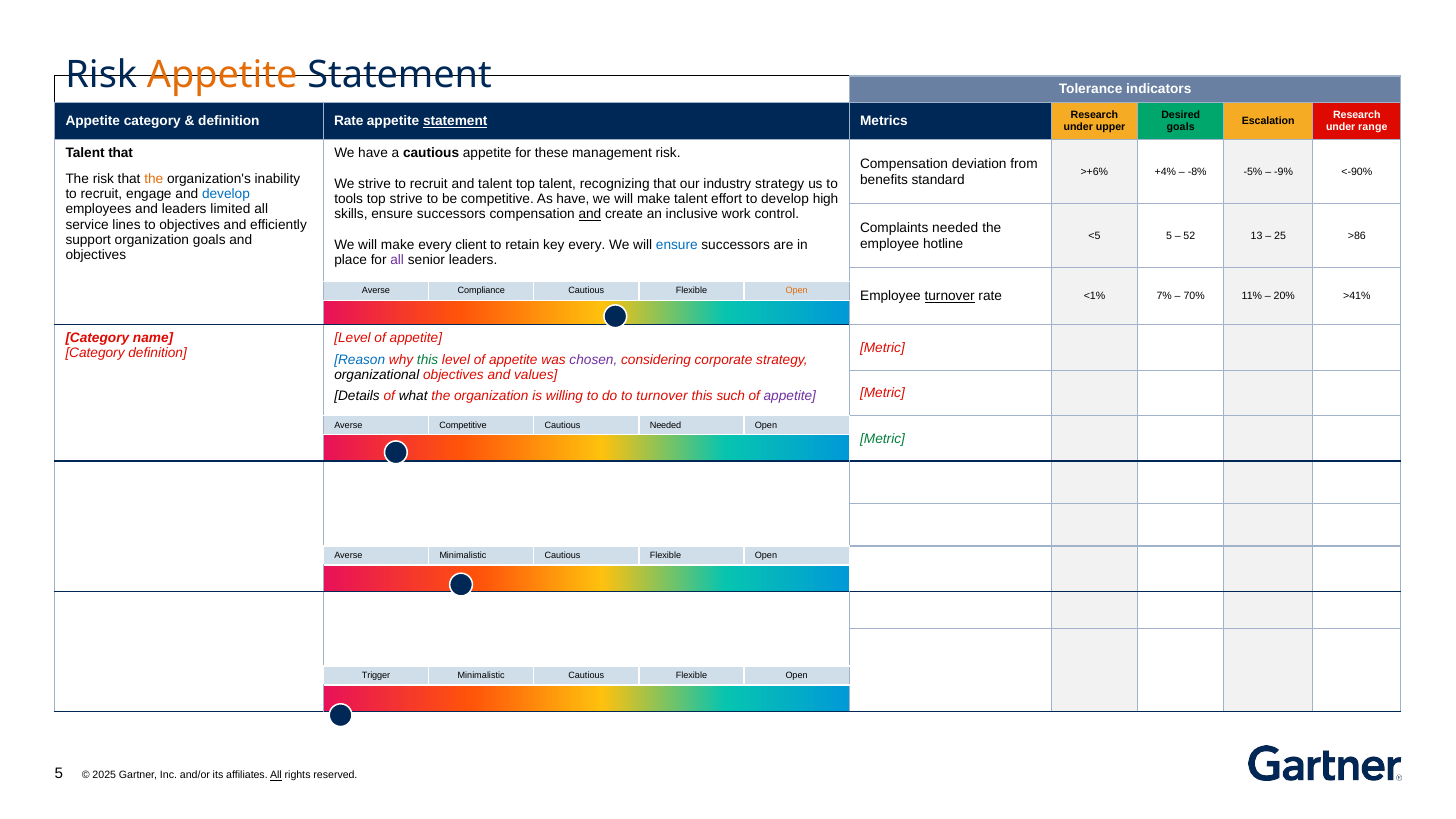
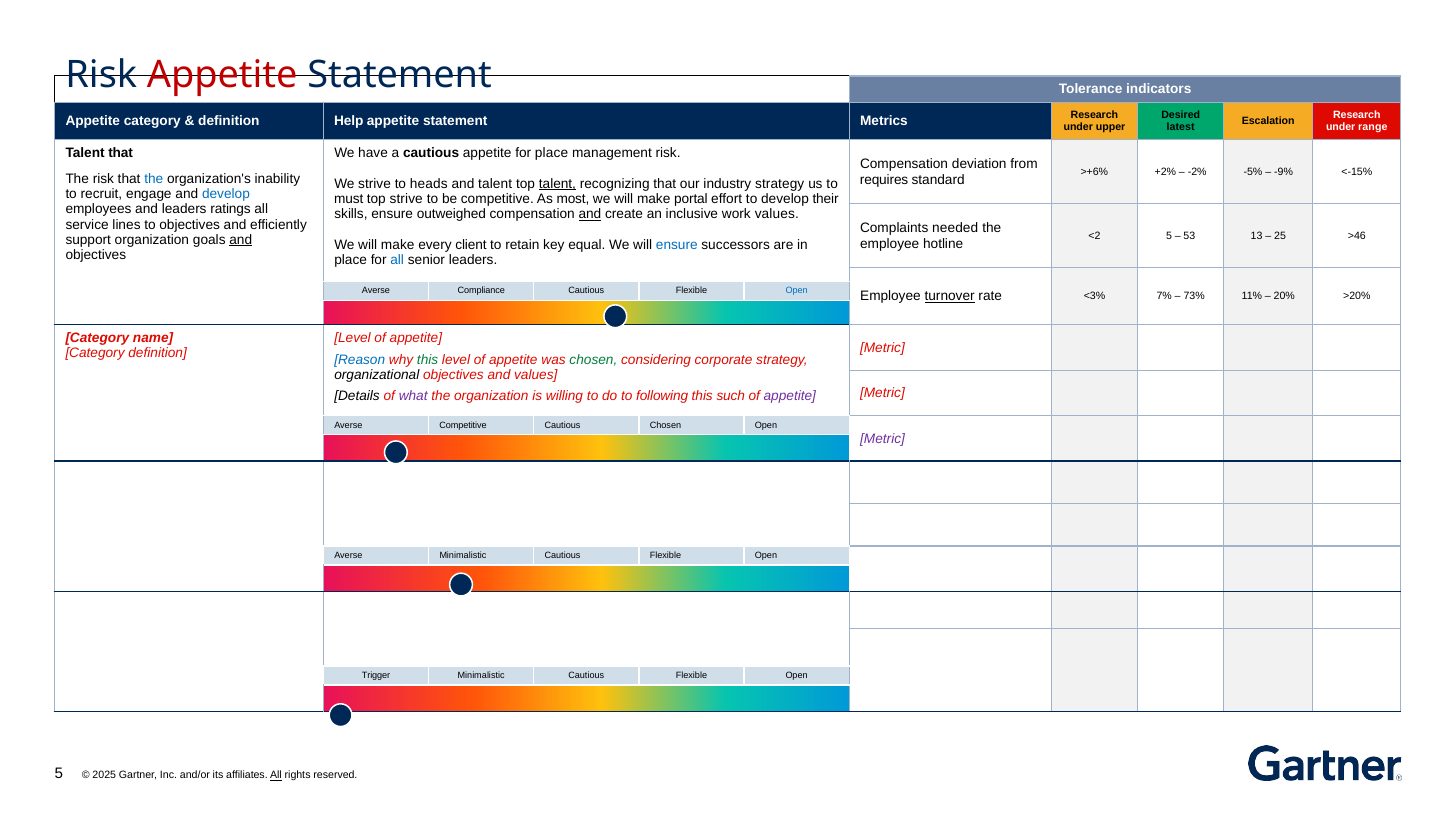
Appetite at (222, 75) colour: orange -> red
definition Rate: Rate -> Help
statement at (455, 121) underline: present -> none
goals at (1181, 127): goals -> latest
for these: these -> place
+4%: +4% -> +2%
-8%: -8% -> -2%
<-90%: <-90% -> <-15%
the at (154, 179) colour: orange -> blue
benefits: benefits -> requires
strive to recruit: recruit -> heads
talent at (557, 184) underline: none -> present
tools: tools -> must
As have: have -> most
make talent: talent -> portal
high: high -> their
limited: limited -> ratings
skills ensure successors: successors -> outweighed
work control: control -> values
<5: <5 -> <2
52: 52 -> 53
>86: >86 -> >46
and at (241, 240) underline: none -> present
key every: every -> equal
all at (397, 260) colour: purple -> blue
Open at (797, 291) colour: orange -> blue
<1%: <1% -> <3%
70%: 70% -> 73%
>41%: >41% -> >20%
chosen at (593, 359) colour: purple -> green
what colour: black -> purple
to turnover: turnover -> following
Cautious Needed: Needed -> Chosen
Metric at (883, 439) colour: green -> purple
